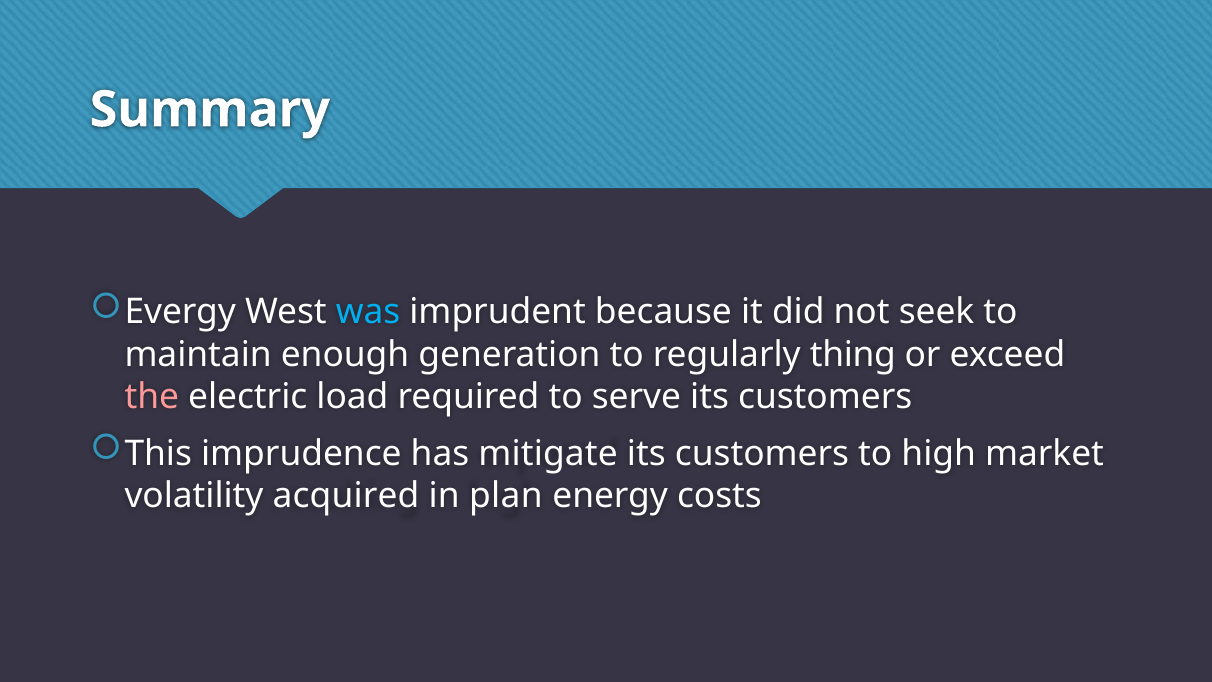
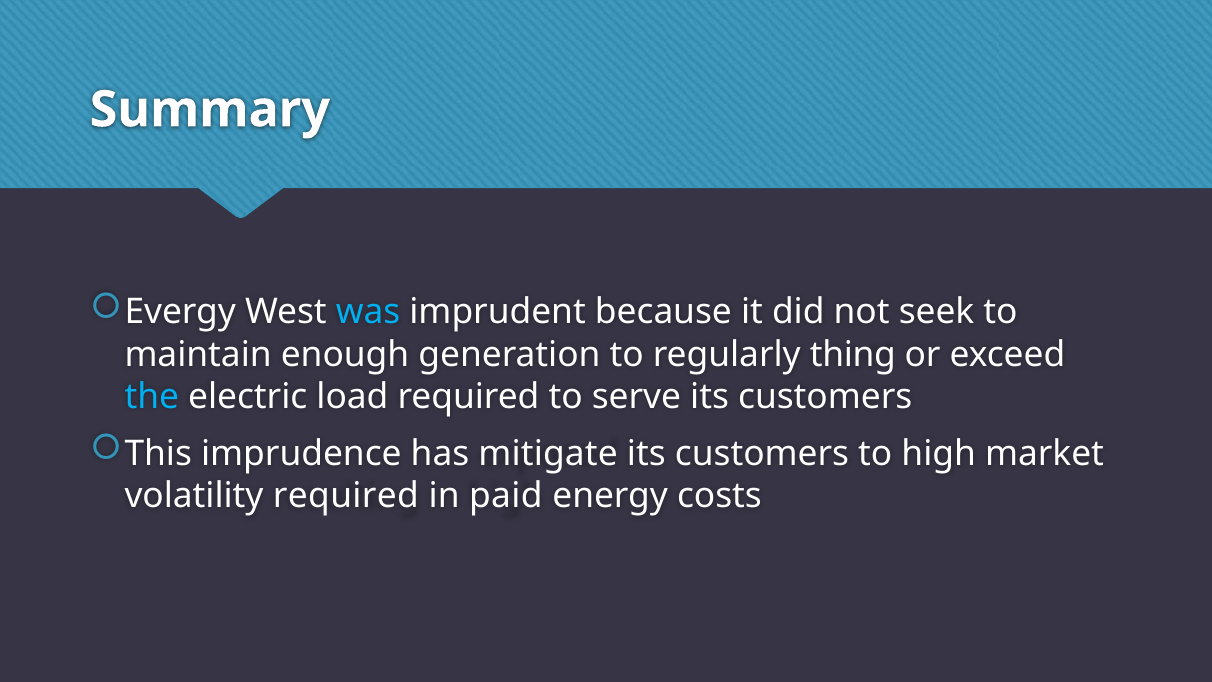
the colour: pink -> light blue
volatility acquired: acquired -> required
plan: plan -> paid
